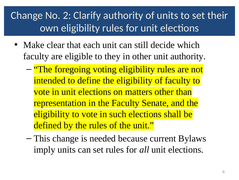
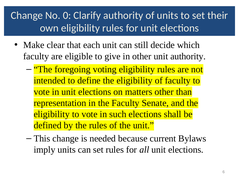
2: 2 -> 0
they: they -> give
